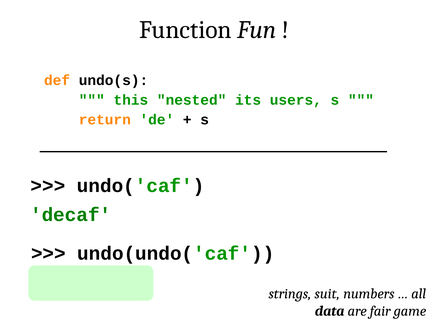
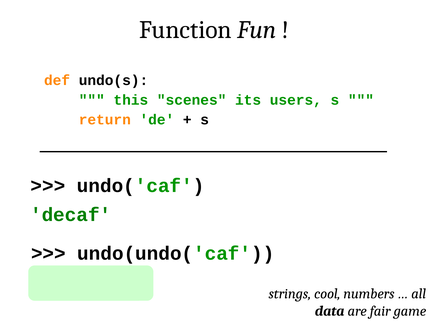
nested: nested -> scenes
suit: suit -> cool
